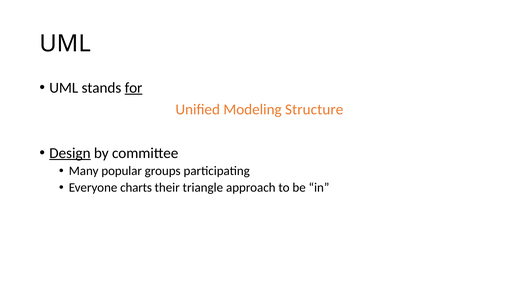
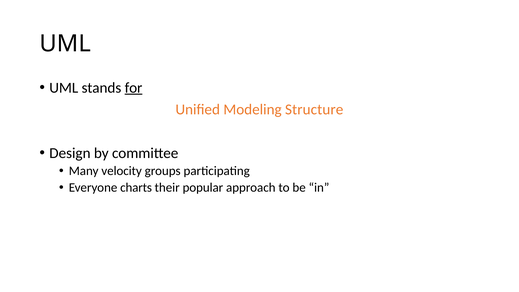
Design underline: present -> none
popular: popular -> velocity
triangle: triangle -> popular
